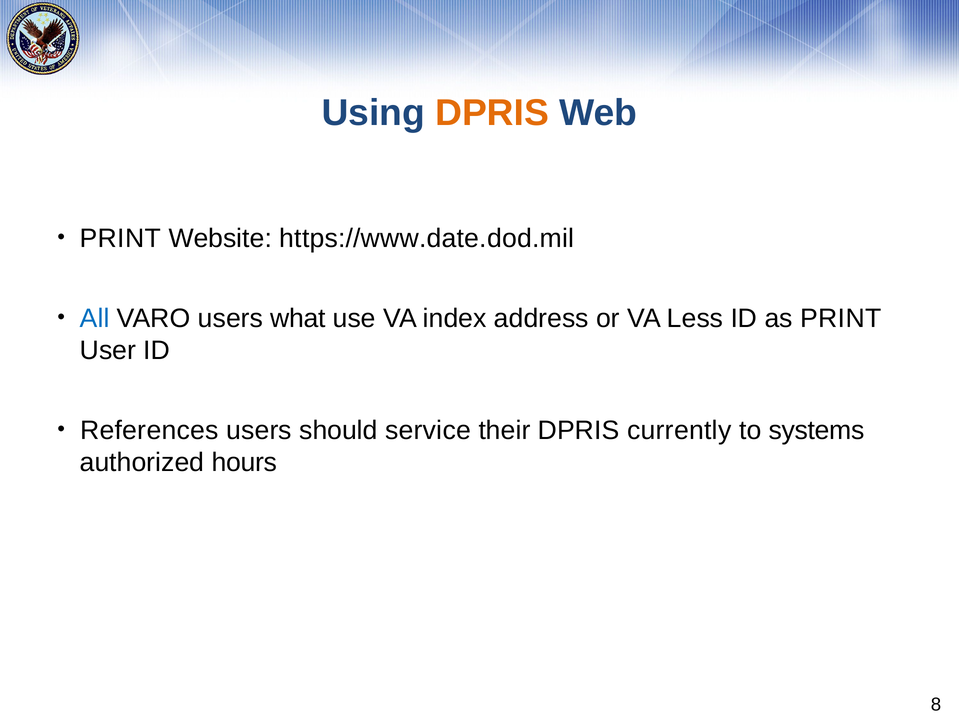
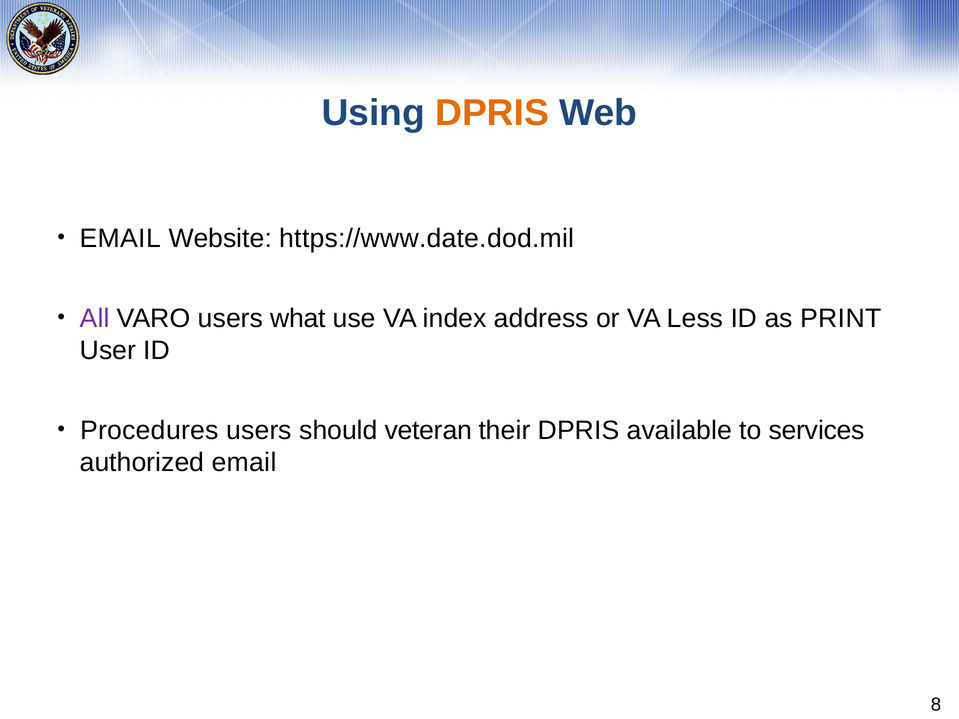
PRINT at (120, 238): PRINT -> EMAIL
All colour: blue -> purple
References: References -> Procedures
service: service -> veteran
currently: currently -> available
systems: systems -> services
authorized hours: hours -> email
